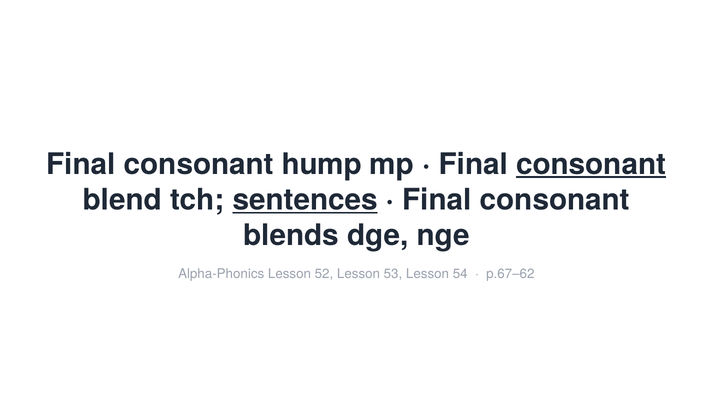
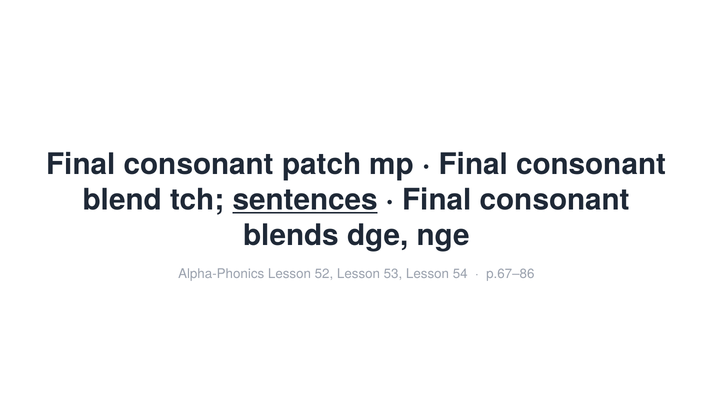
hump: hump -> patch
consonant at (591, 164) underline: present -> none
p.67–62: p.67–62 -> p.67–86
